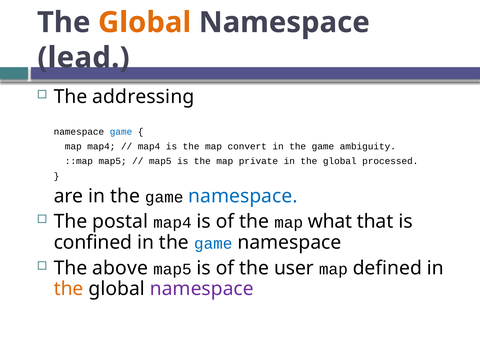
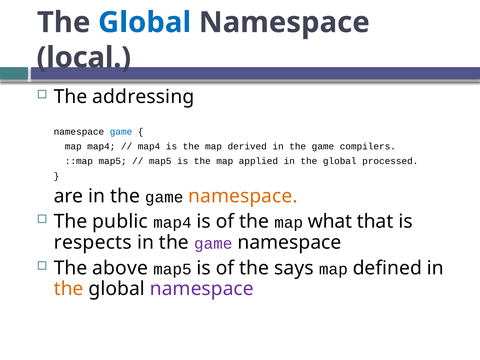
Global at (145, 22) colour: orange -> blue
lead: lead -> local
convert: convert -> derived
ambiguity: ambiguity -> compilers
private: private -> applied
namespace at (243, 196) colour: blue -> orange
postal: postal -> public
confined: confined -> respects
game at (213, 244) colour: blue -> purple
user: user -> says
